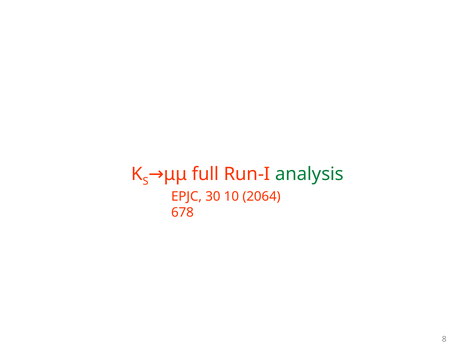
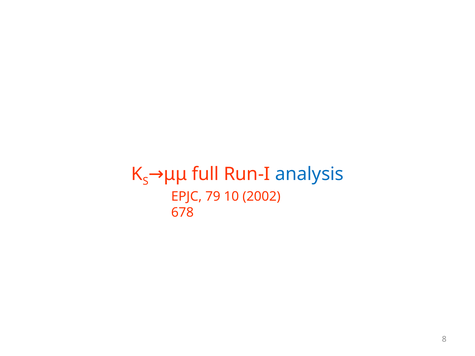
analysis colour: green -> blue
30: 30 -> 79
2064: 2064 -> 2002
